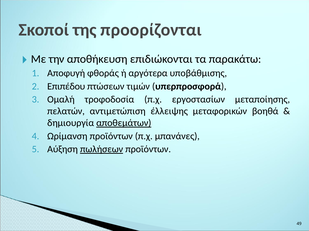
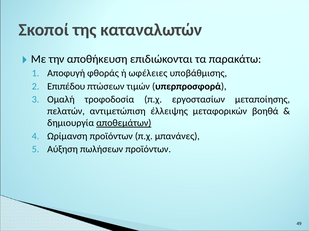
προορίζονται: προορίζονται -> καταναλωτών
αργότερα: αργότερα -> ωφέλειες
πωλήσεων underline: present -> none
